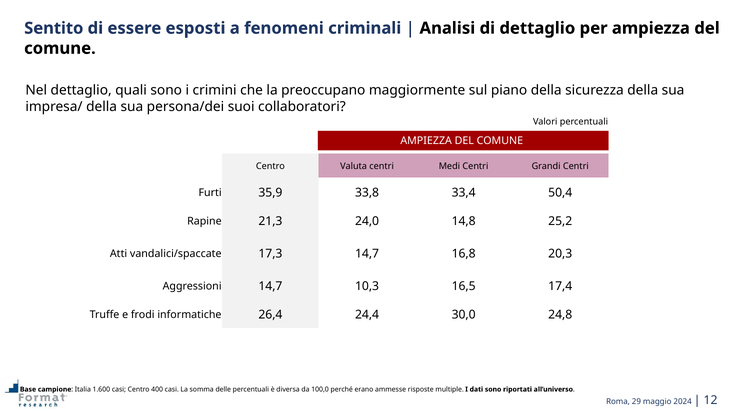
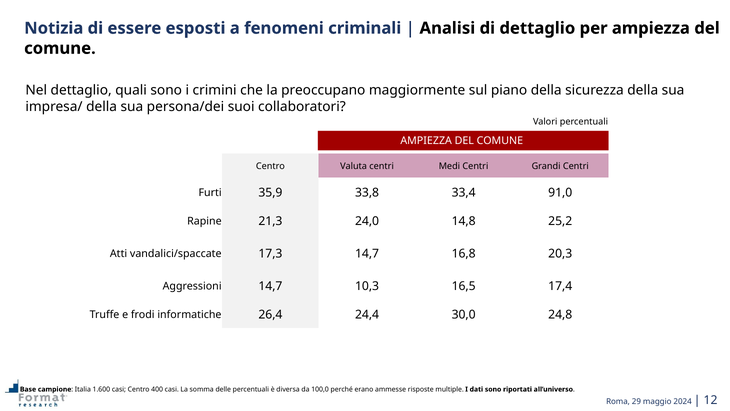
Sentito: Sentito -> Notizia
50,4: 50,4 -> 91,0
